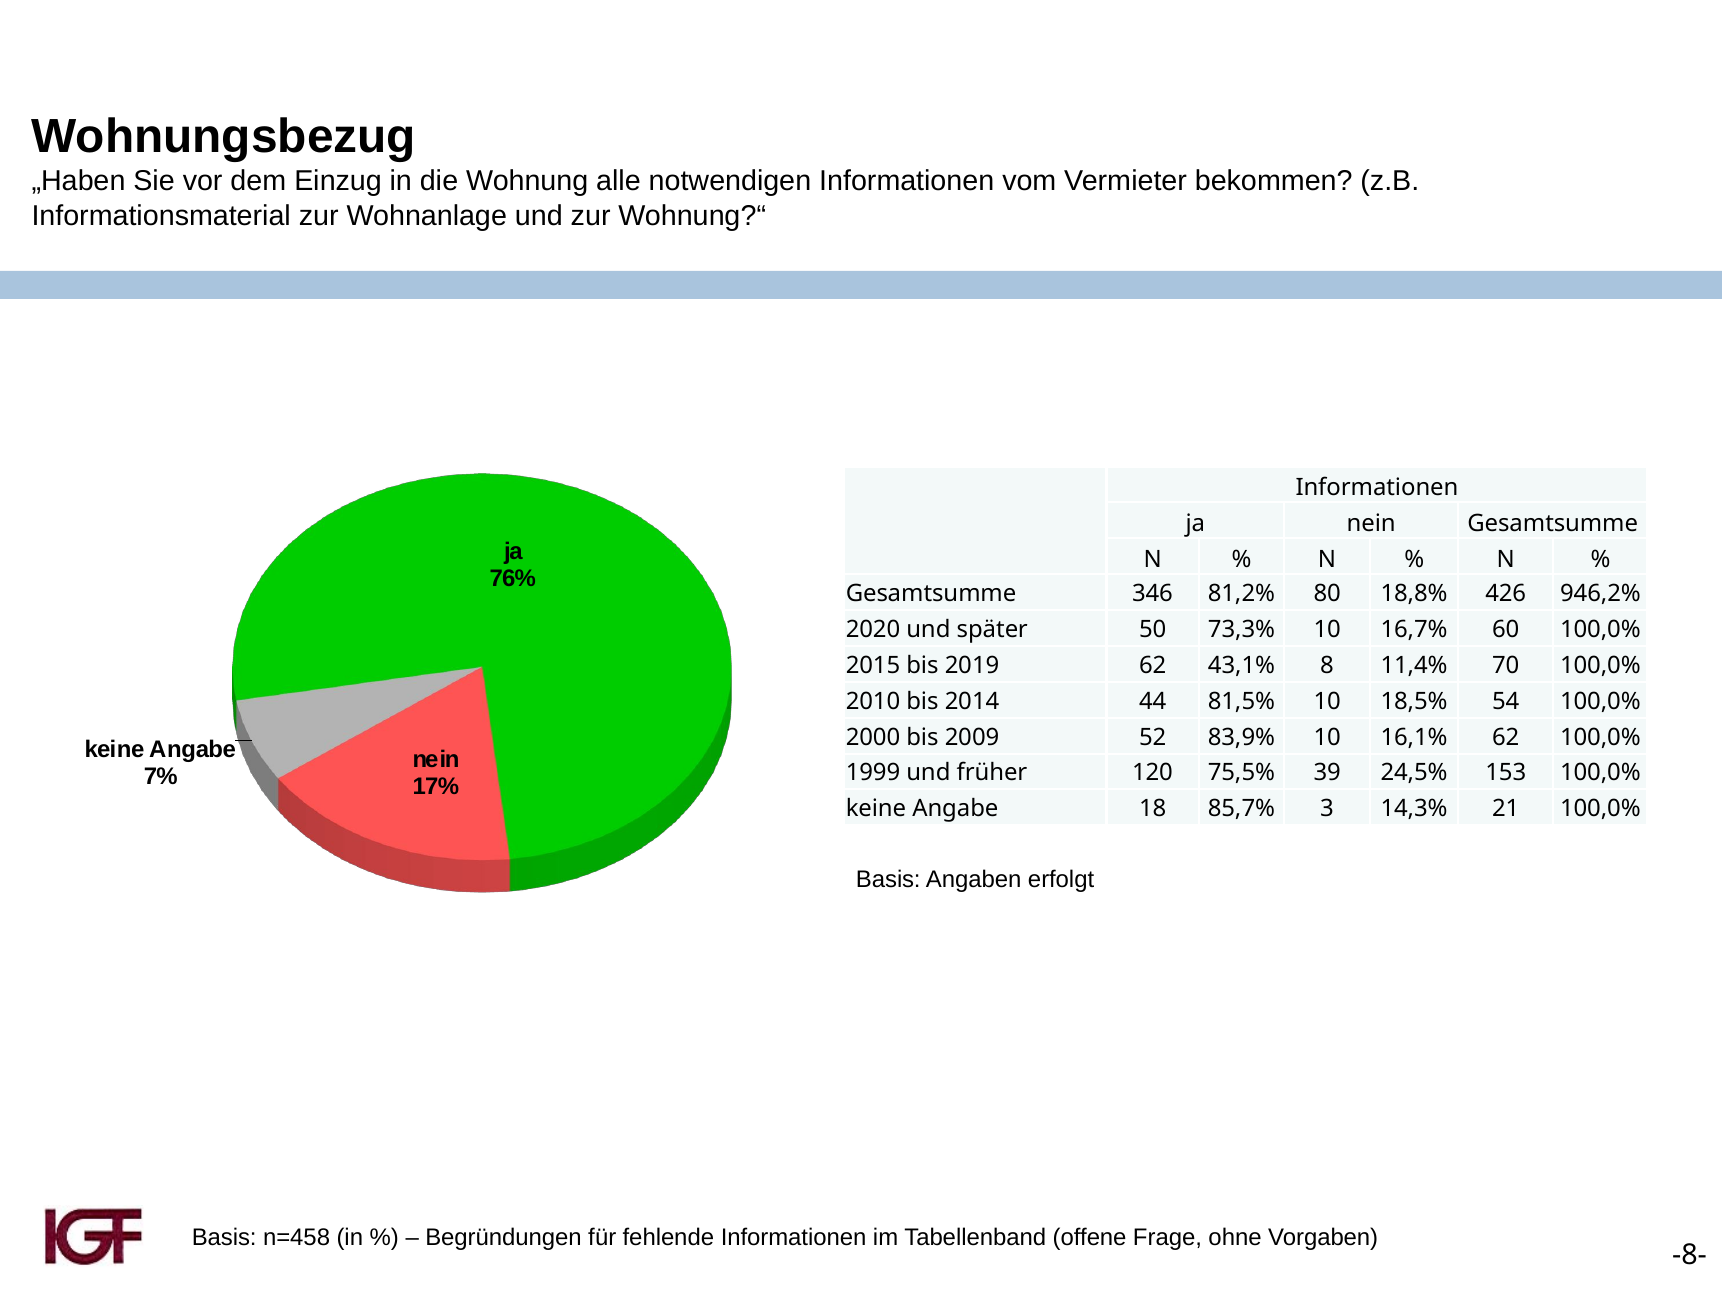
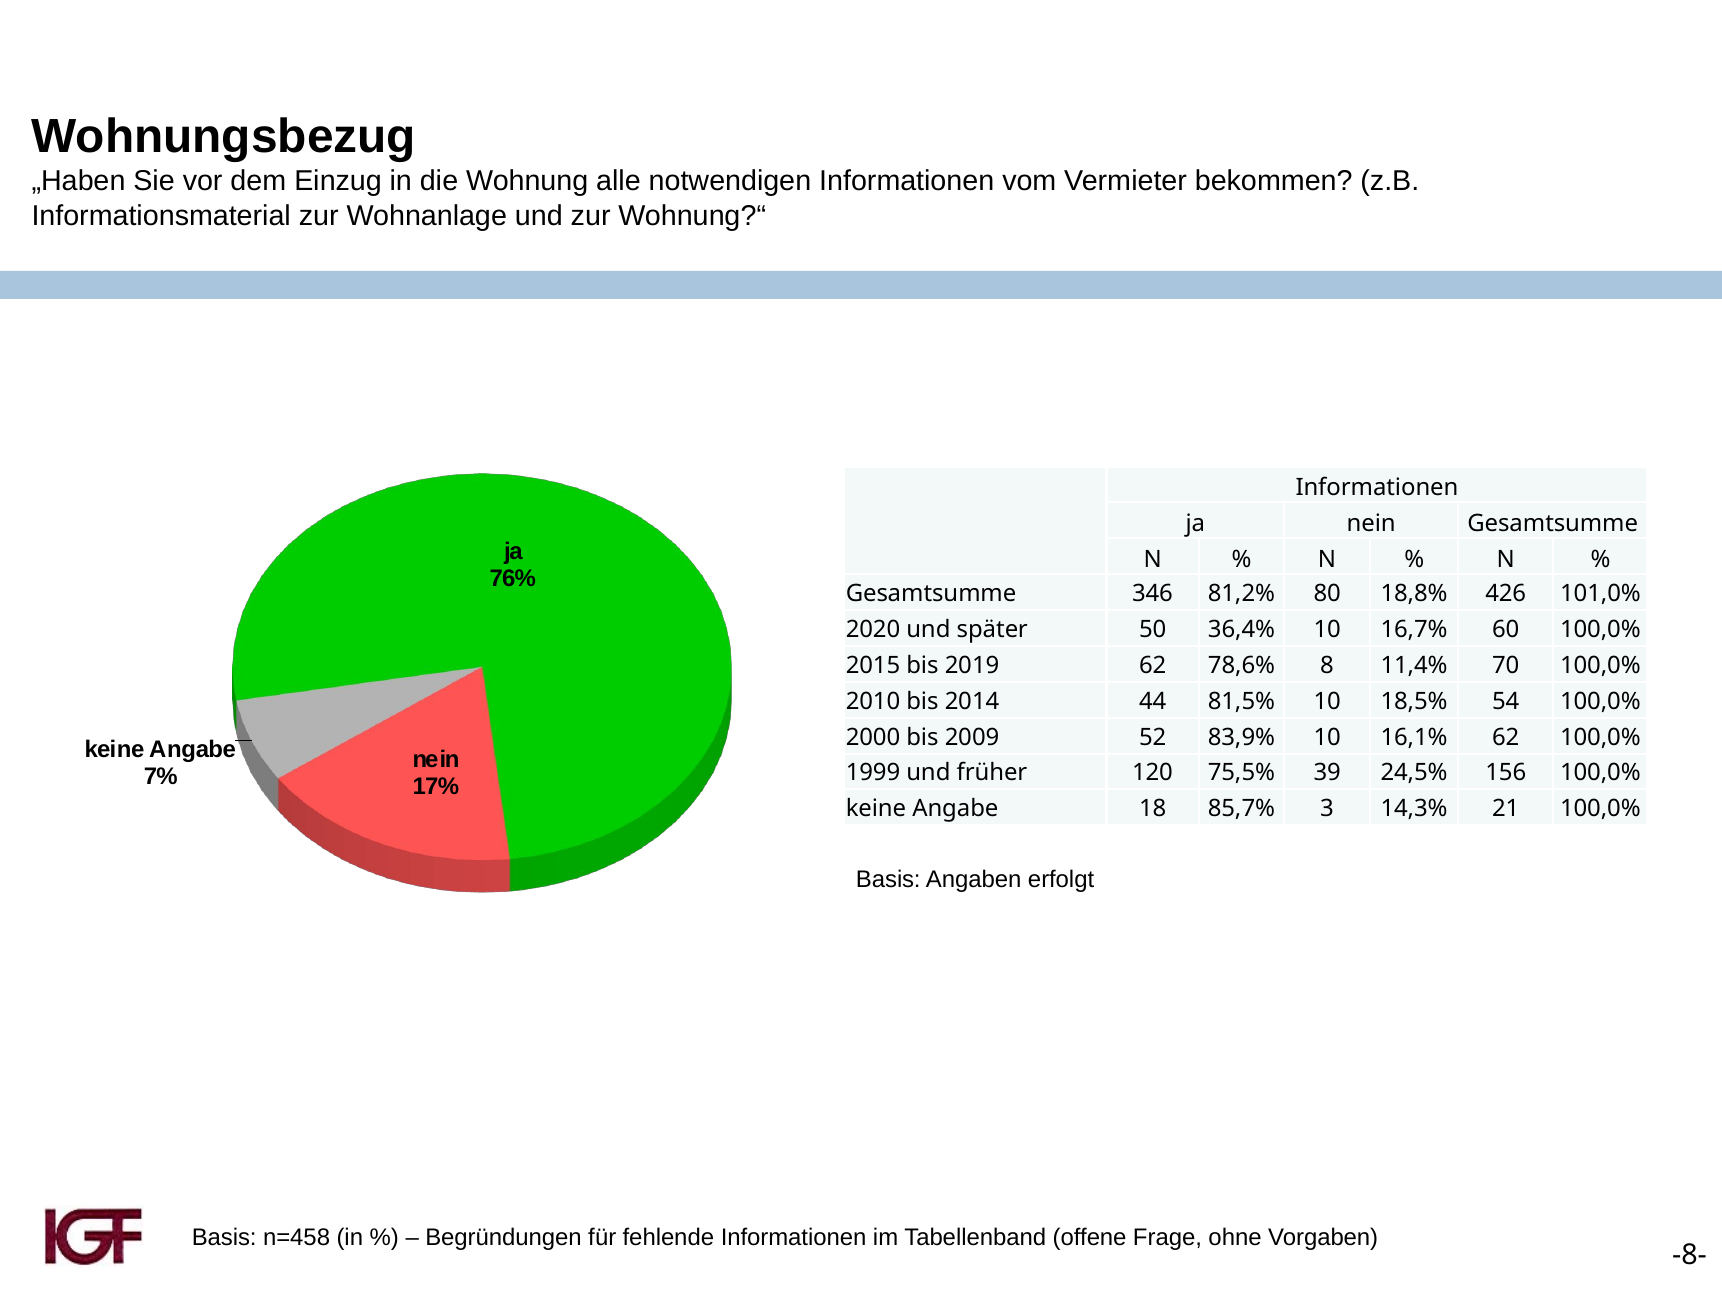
946,2%: 946,2% -> 101,0%
73,3%: 73,3% -> 36,4%
43,1%: 43,1% -> 78,6%
153: 153 -> 156
